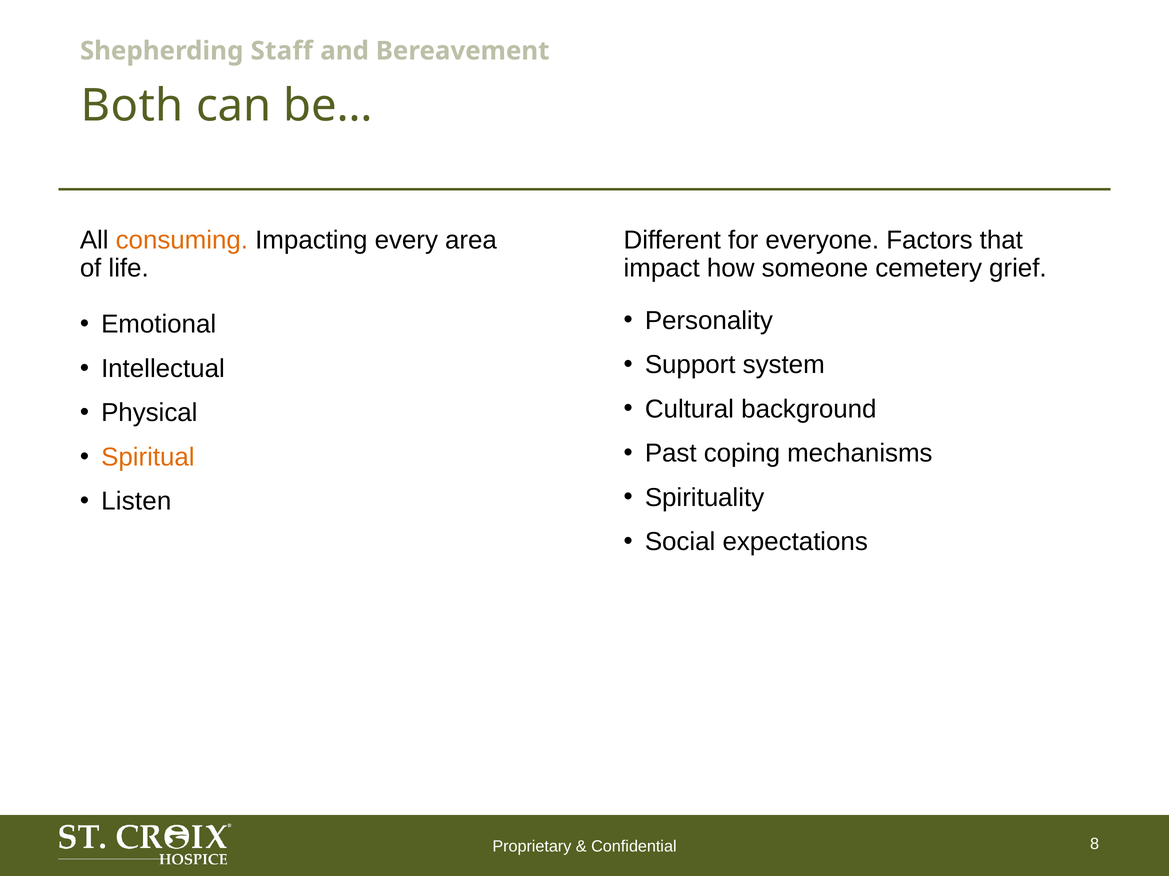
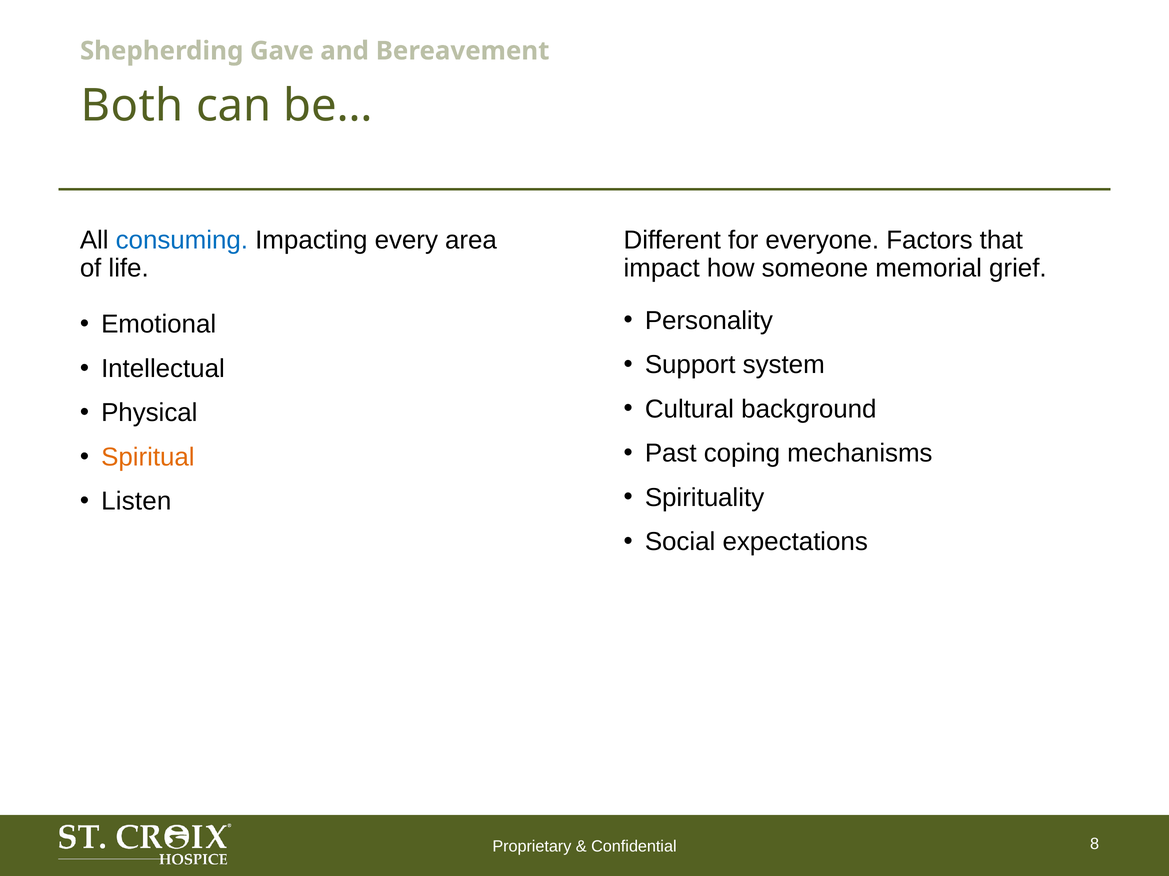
Staff: Staff -> Gave
consuming colour: orange -> blue
cemetery: cemetery -> memorial
